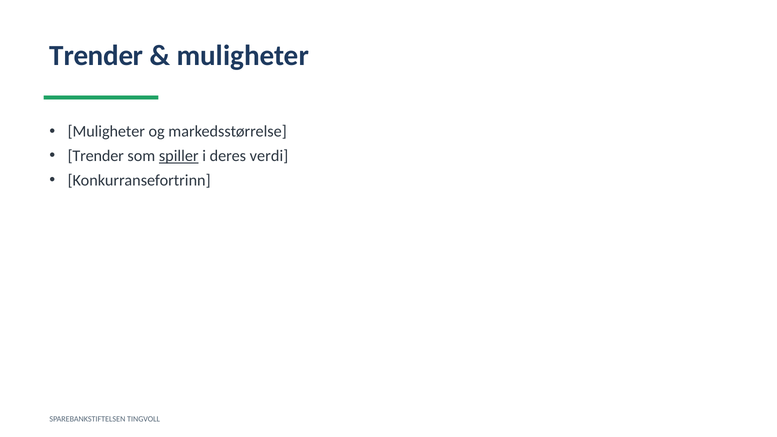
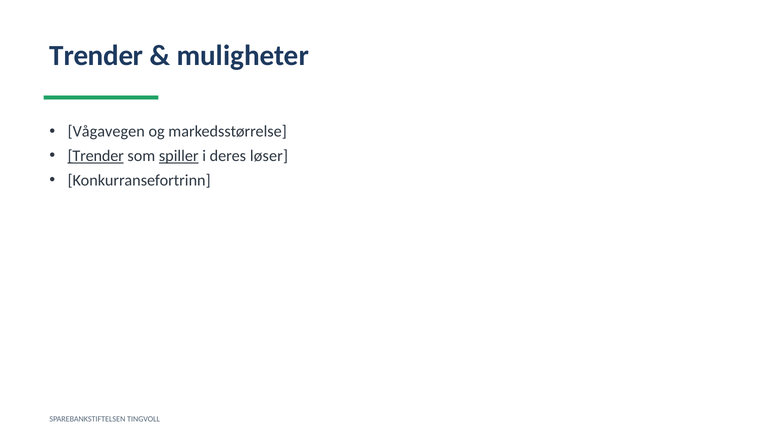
Muligheter at (106, 132): Muligheter -> Vågavegen
Trender at (96, 156) underline: none -> present
verdi: verdi -> løser
